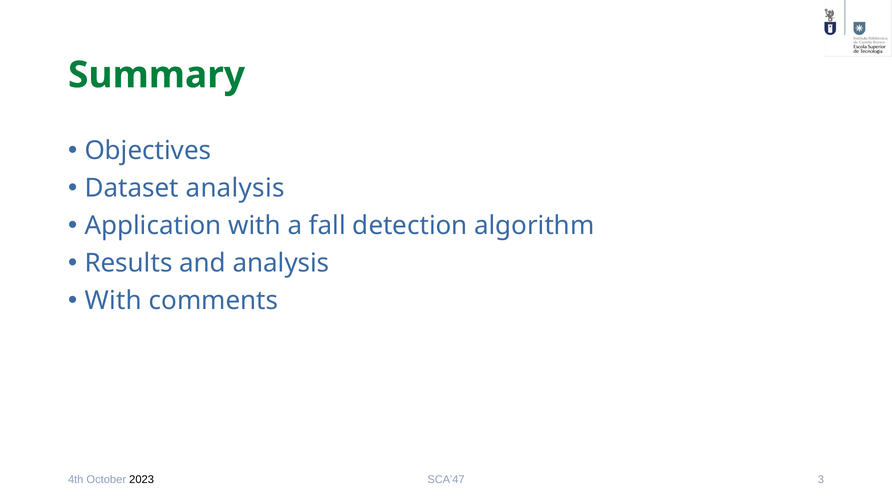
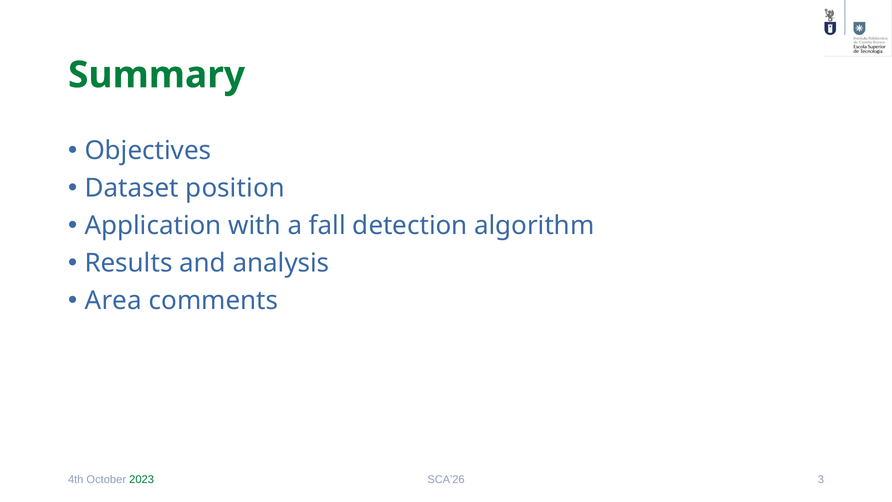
Dataset analysis: analysis -> position
With at (113, 300): With -> Area
2023 colour: black -> green
SCA’47: SCA’47 -> SCA’26
